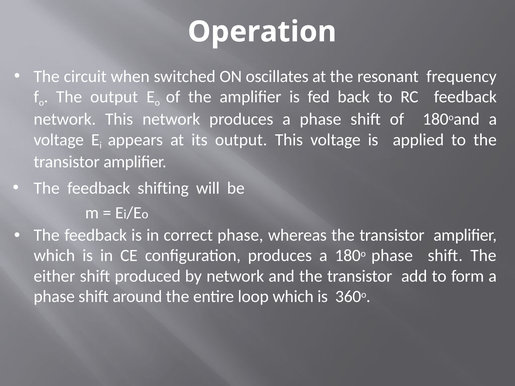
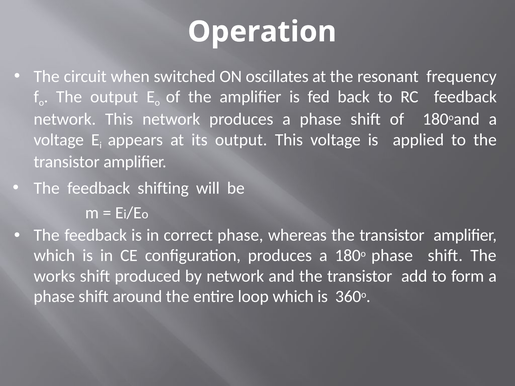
either: either -> works
